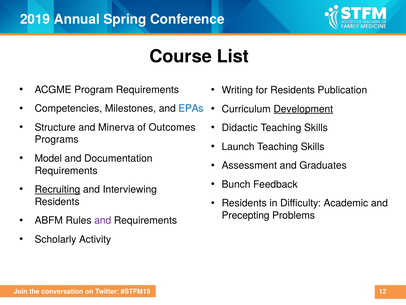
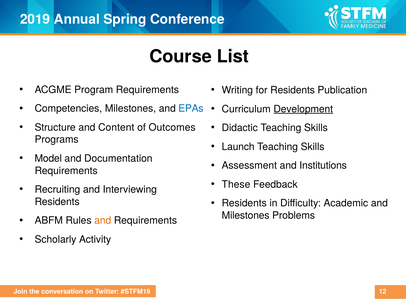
Minerva: Minerva -> Content
Graduates: Graduates -> Institutions
Bunch: Bunch -> These
Recruiting underline: present -> none
Precepting at (246, 215): Precepting -> Milestones
and at (103, 220) colour: purple -> orange
